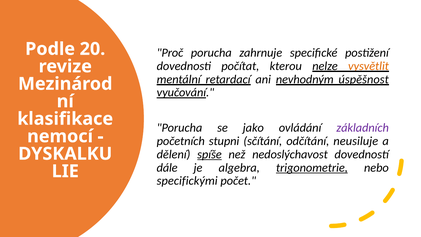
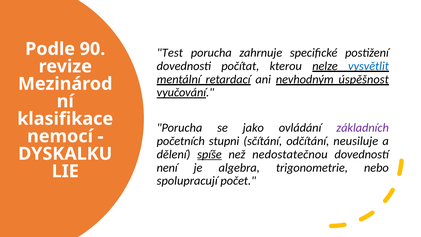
20: 20 -> 90
Proč: Proč -> Test
vysvětlit colour: orange -> blue
nedoslýchavost: nedoslýchavost -> nedostatečnou
dále: dále -> není
trigonometrie underline: present -> none
specifickými: specifickými -> spolupracují
